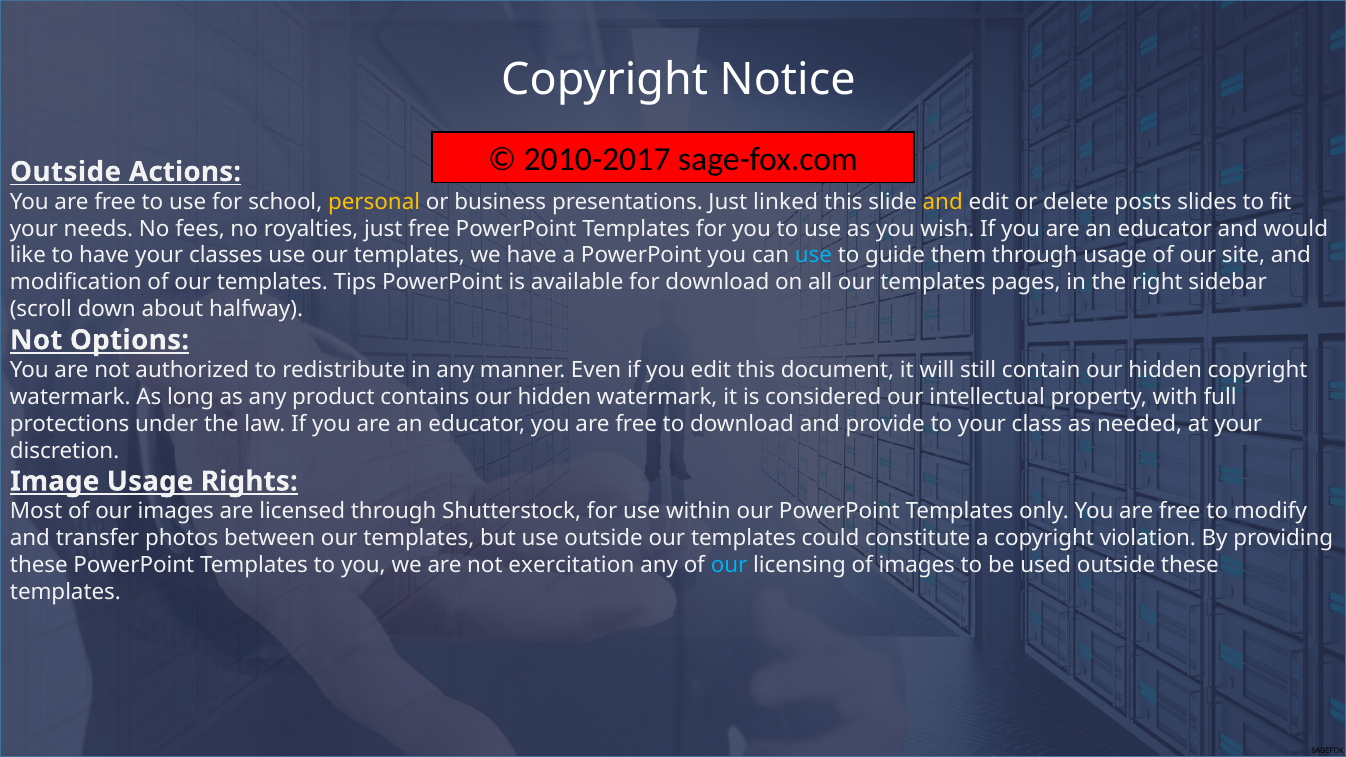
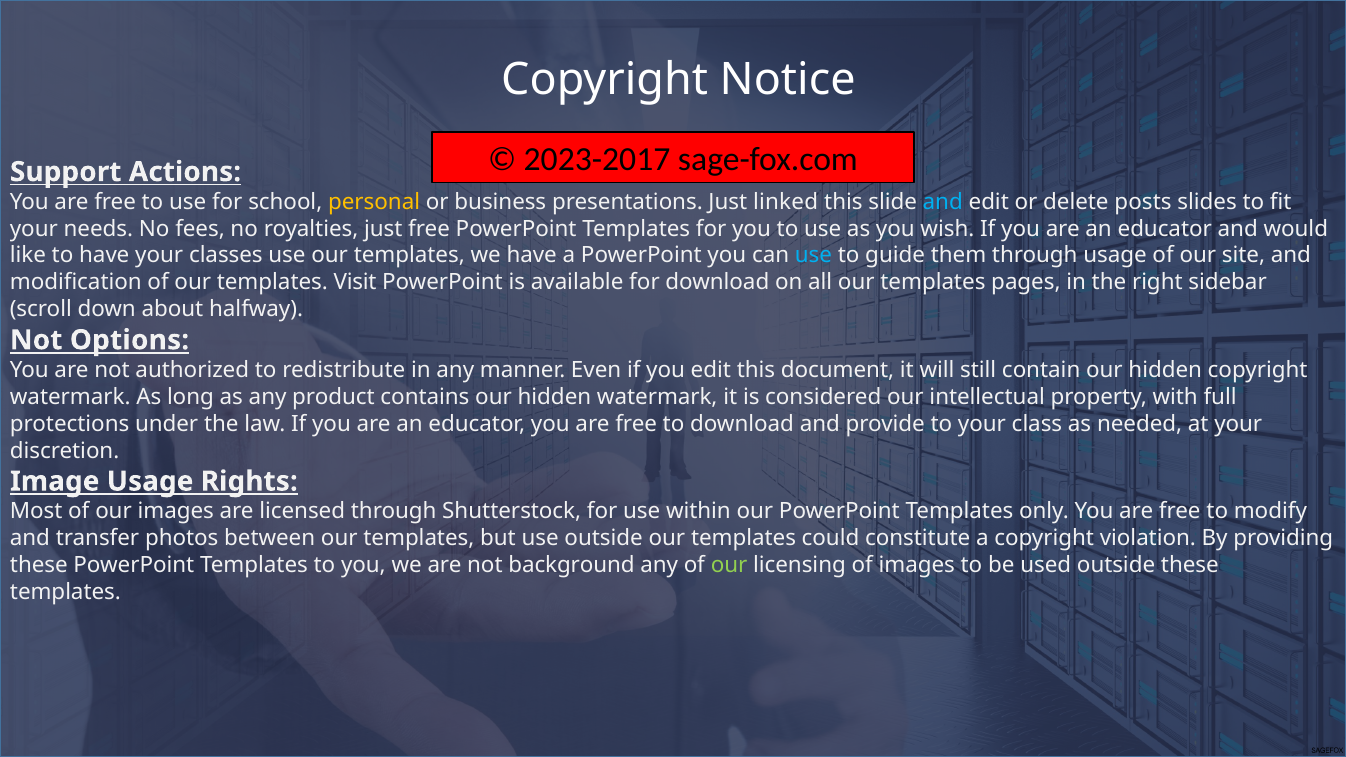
2010-2017: 2010-2017 -> 2023-2017
Outside at (66, 172): Outside -> Support
and at (943, 202) colour: yellow -> light blue
Tips: Tips -> Visit
exercitation: exercitation -> background
our at (729, 565) colour: light blue -> light green
